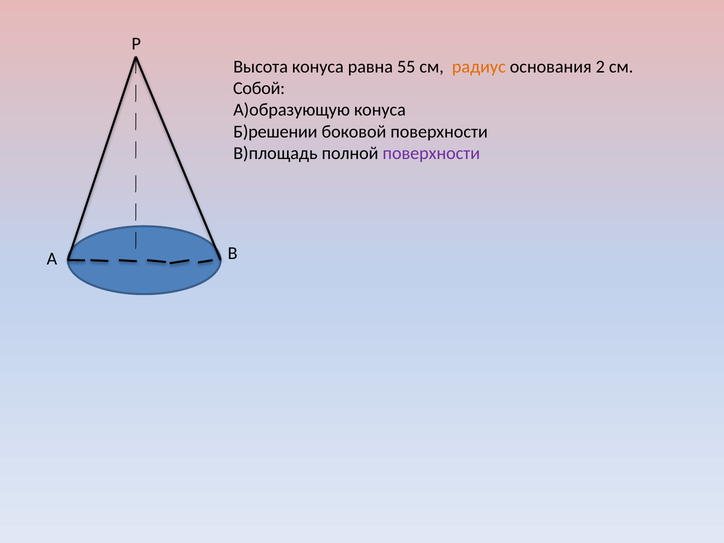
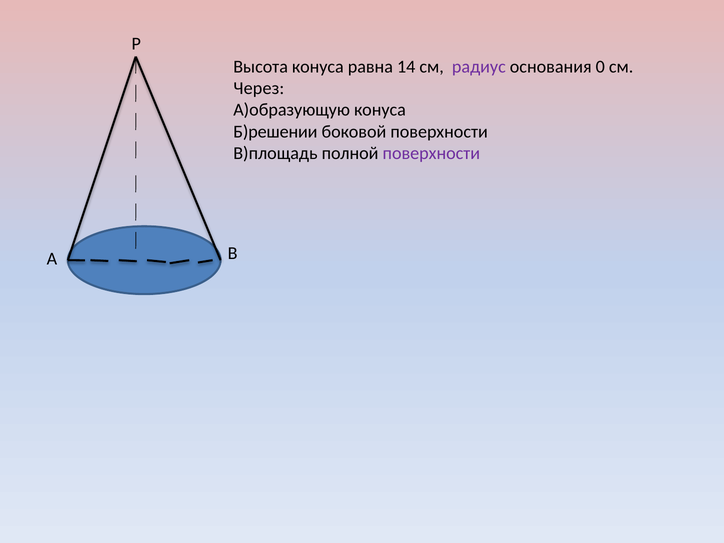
55: 55 -> 14
радиус colour: orange -> purple
2: 2 -> 0
Собой: Собой -> Через
